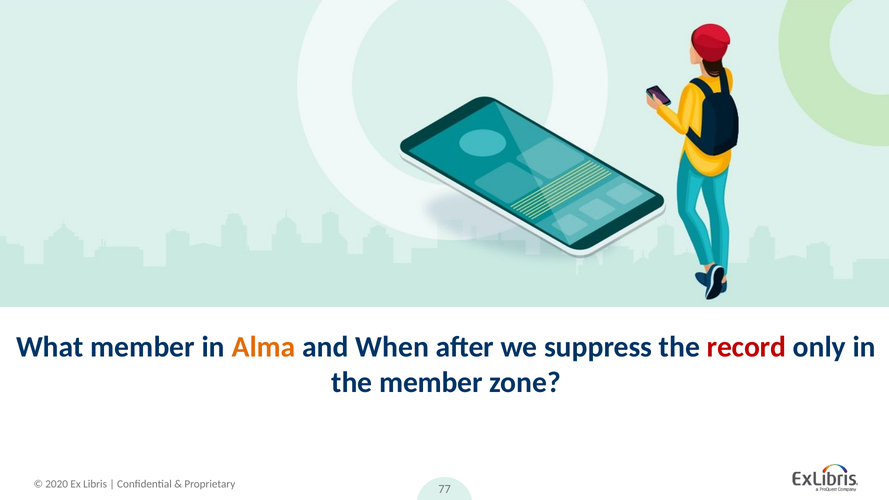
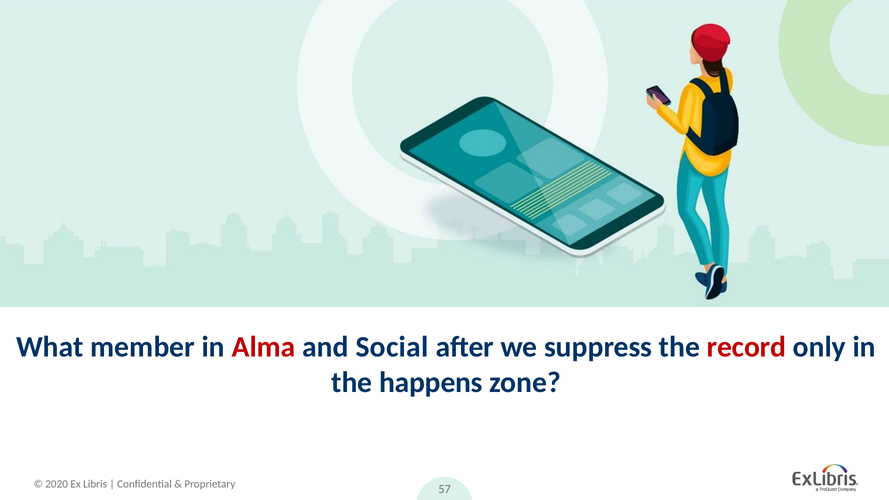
Alma colour: orange -> red
When: When -> Social
the member: member -> happens
77: 77 -> 57
